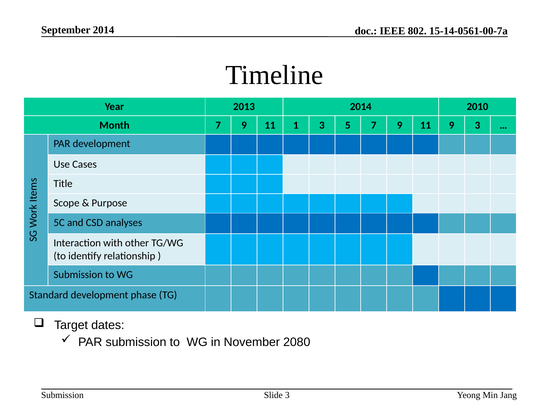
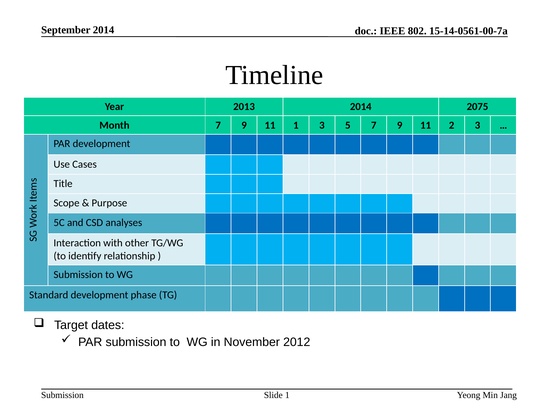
2010: 2010 -> 2075
11 9: 9 -> 2
2080: 2080 -> 2012
Slide 3: 3 -> 1
